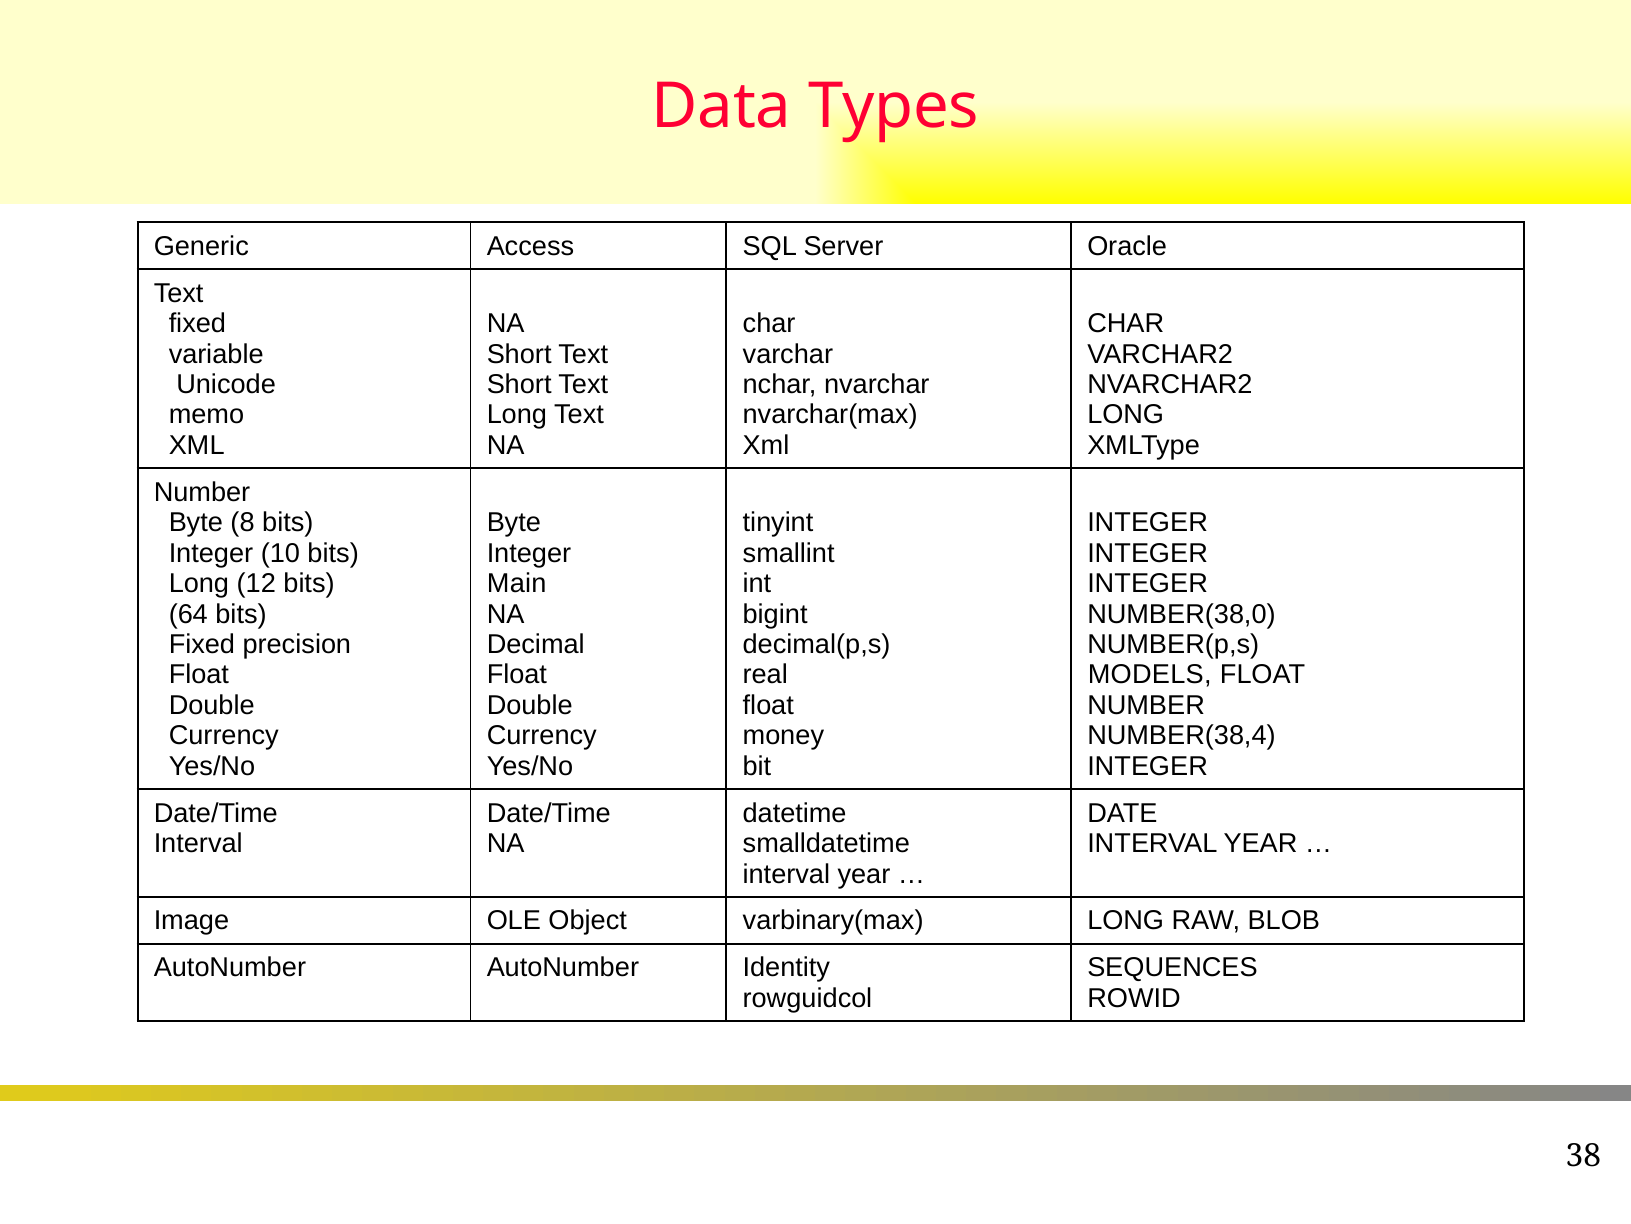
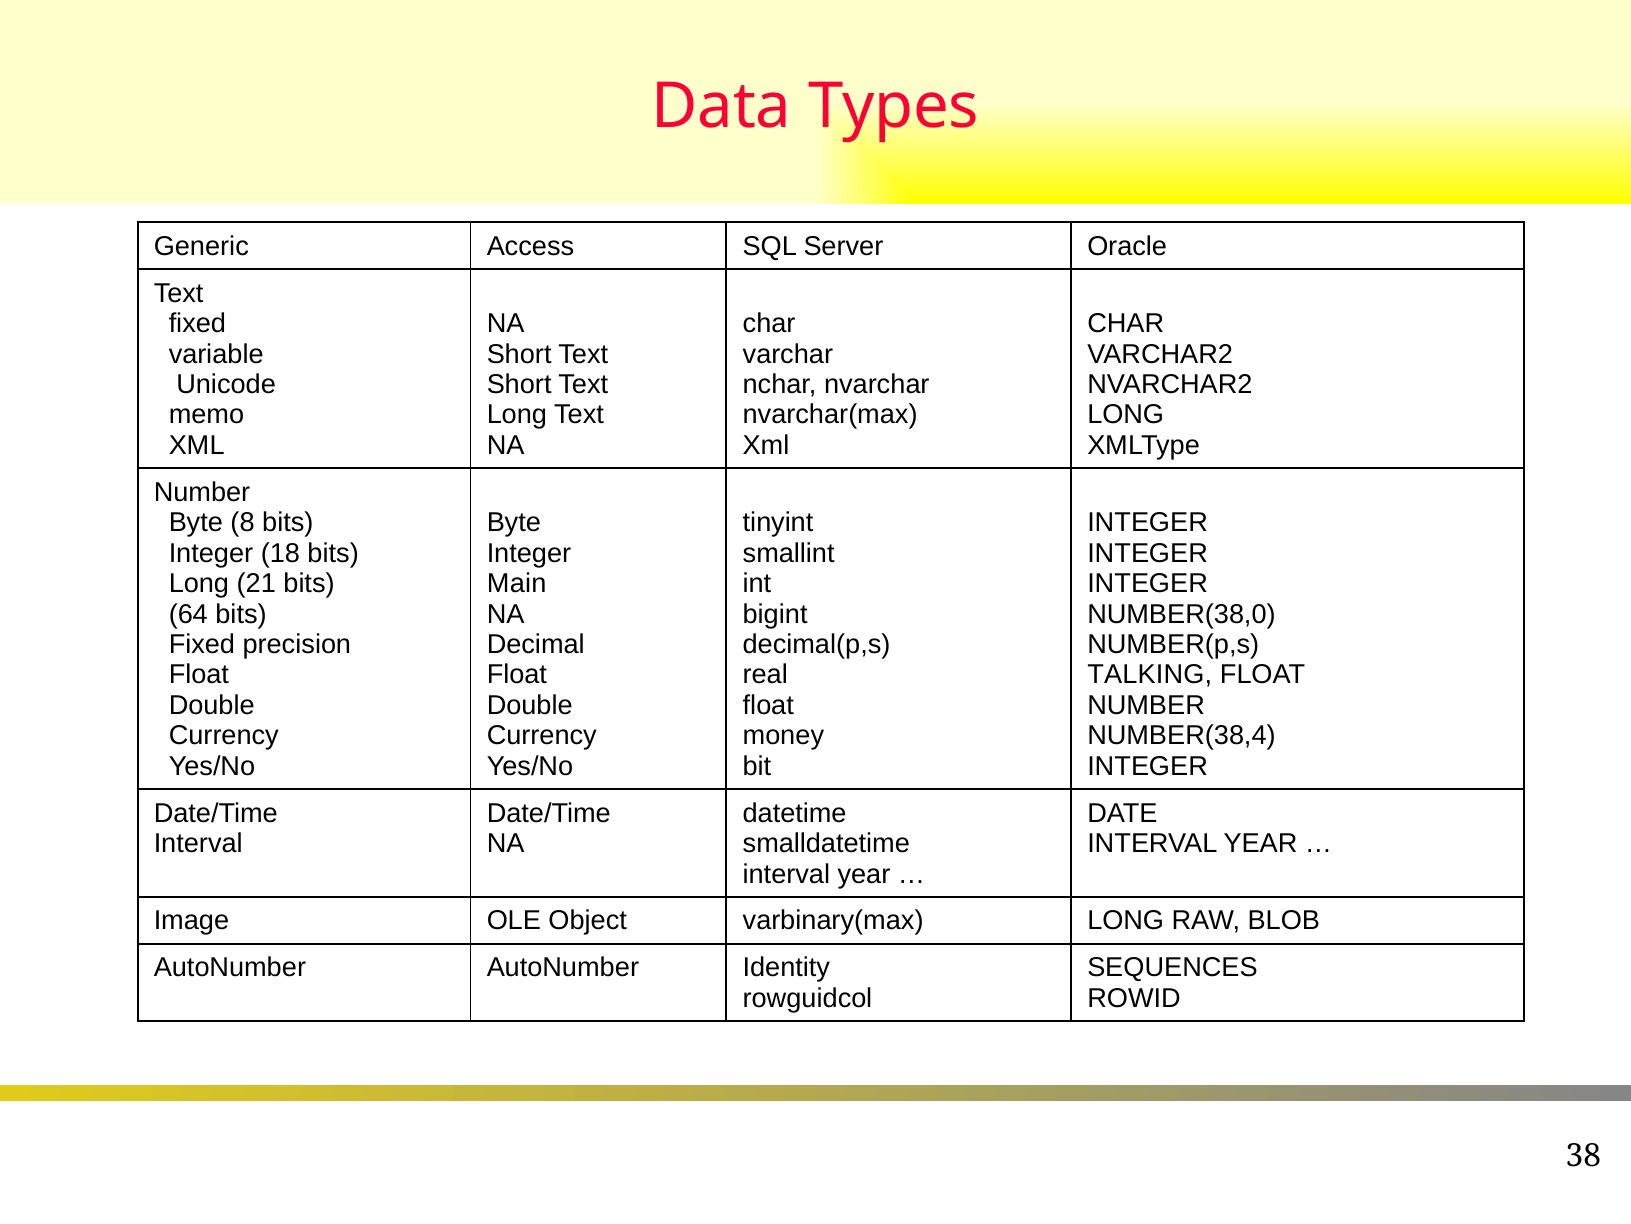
10: 10 -> 18
12: 12 -> 21
MODELS: MODELS -> TALKING
